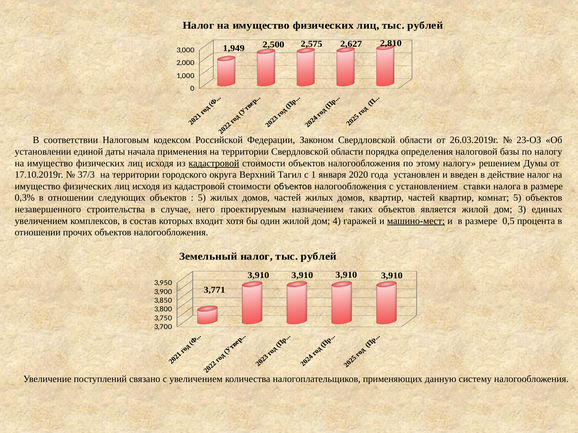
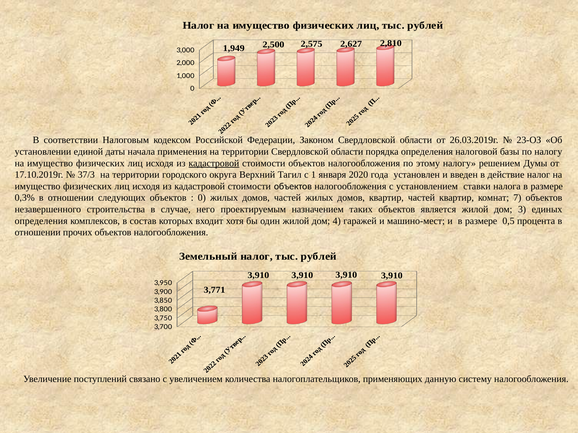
5 at (202, 198): 5 -> 0
комнат 5: 5 -> 7
увеличением at (41, 221): увеличением -> определения
машино-мест underline: present -> none
